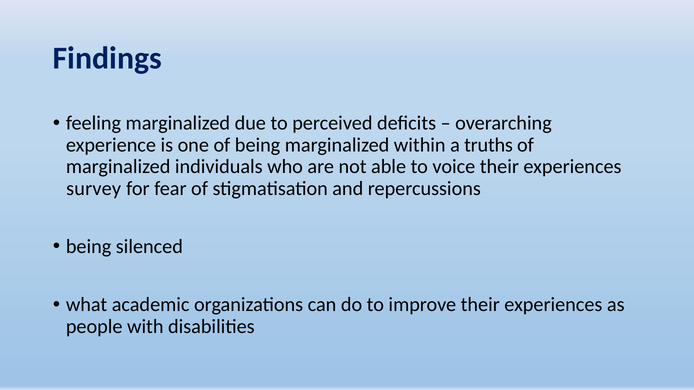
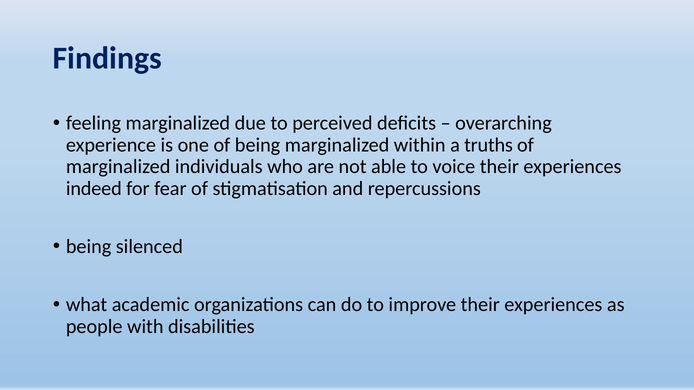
survey: survey -> indeed
